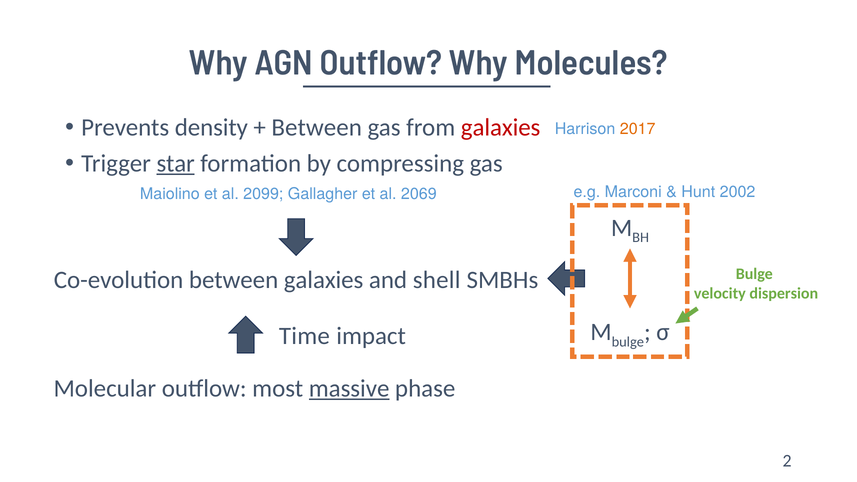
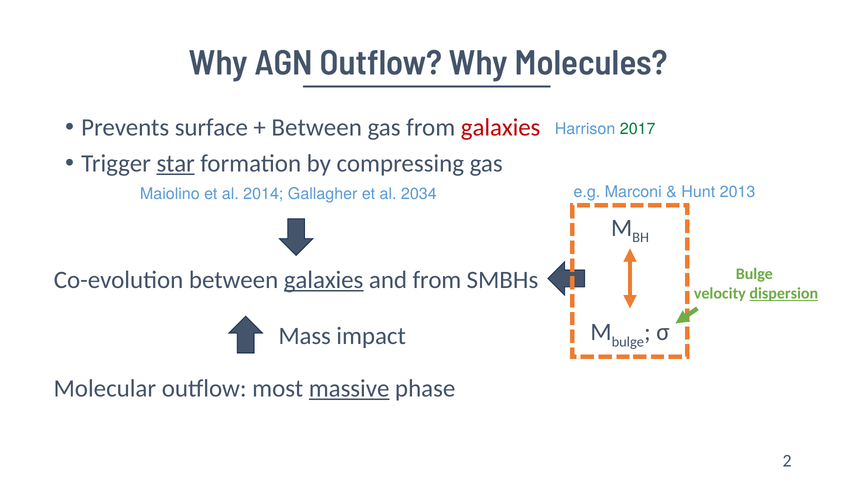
density: density -> surface
2017 colour: orange -> green
2002: 2002 -> 2013
2099: 2099 -> 2014
2069: 2069 -> 2034
galaxies at (324, 280) underline: none -> present
and shell: shell -> from
dispersion underline: none -> present
Time: Time -> Mass
